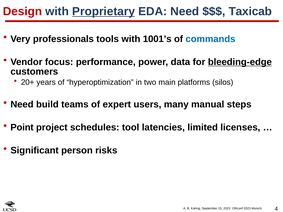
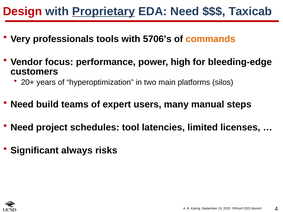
1001’s: 1001’s -> 5706’s
commands colour: blue -> orange
data: data -> high
bleeding-edge underline: present -> none
Point at (22, 128): Point -> Need
person: person -> always
